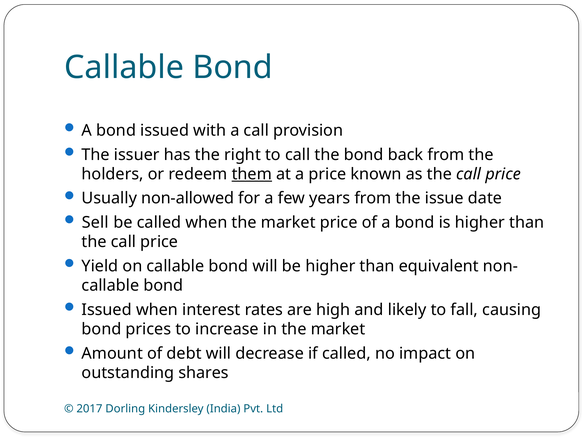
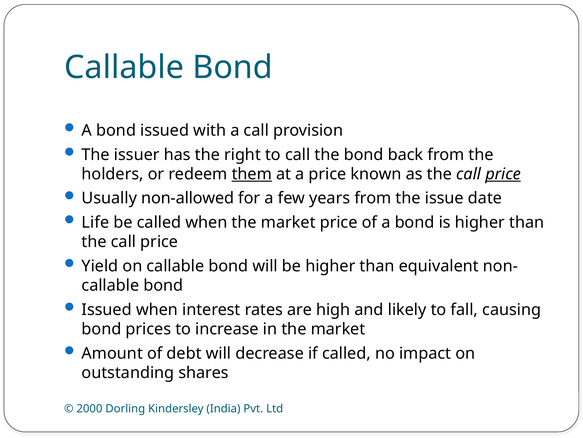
price at (503, 174) underline: none -> present
Sell: Sell -> Life
2017: 2017 -> 2000
